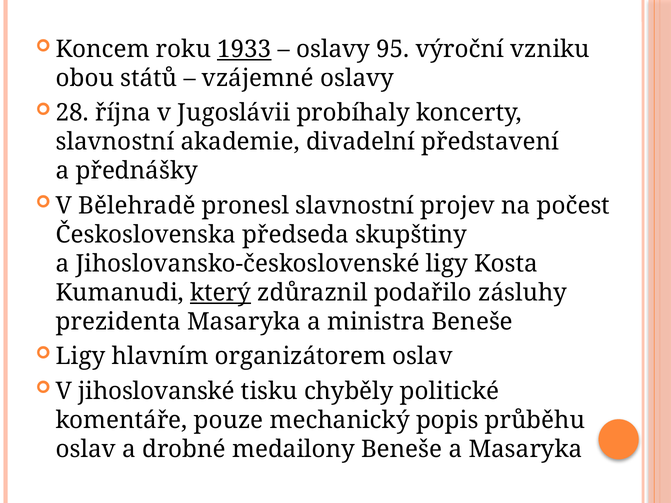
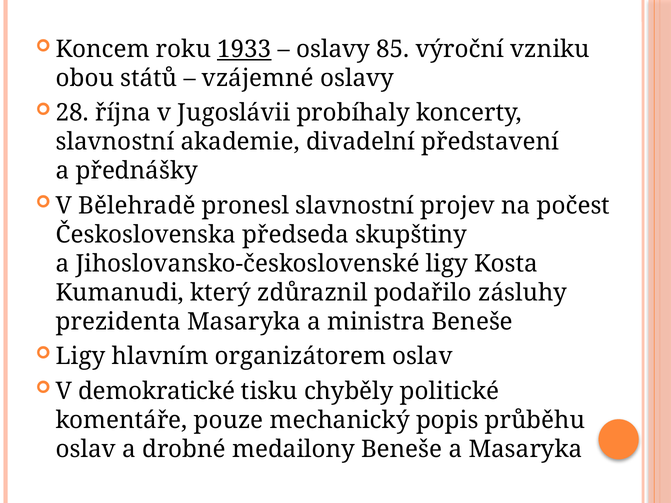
95: 95 -> 85
který underline: present -> none
jihoslovanské: jihoslovanské -> demokratické
